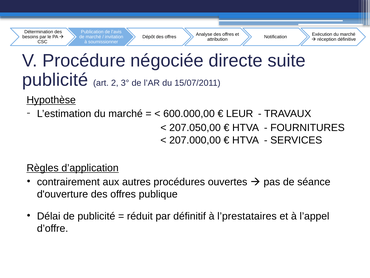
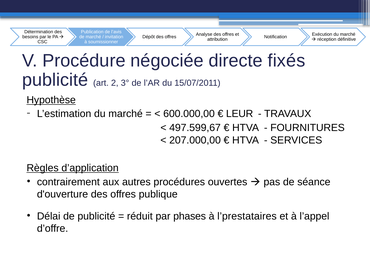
suite: suite -> fixés
207.050,00: 207.050,00 -> 497.599,67
définitif: définitif -> phases
